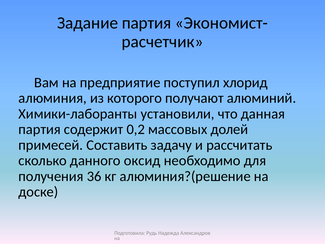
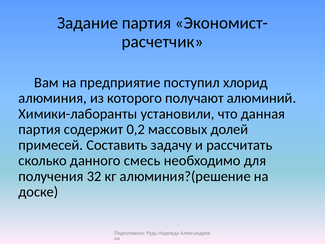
оксид: оксид -> смесь
36: 36 -> 32
